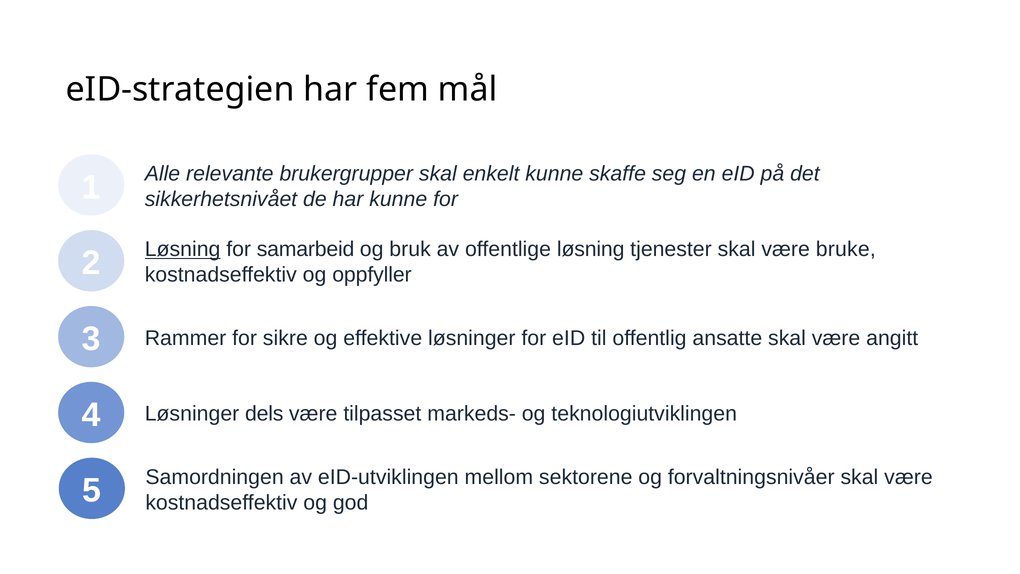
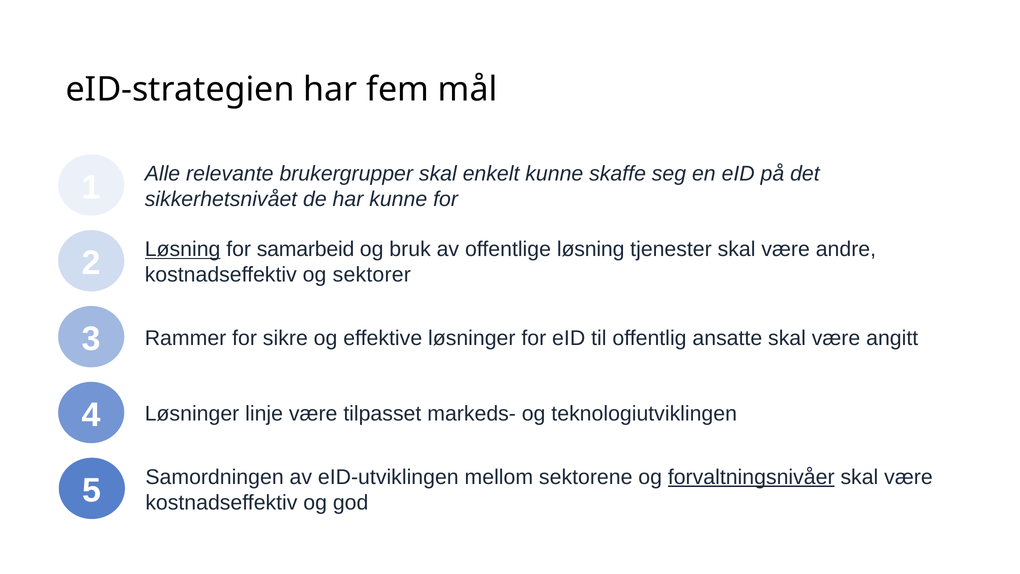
bruke: bruke -> andre
oppfyller: oppfyller -> sektorer
dels: dels -> linje
forvaltningsnivåer underline: none -> present
